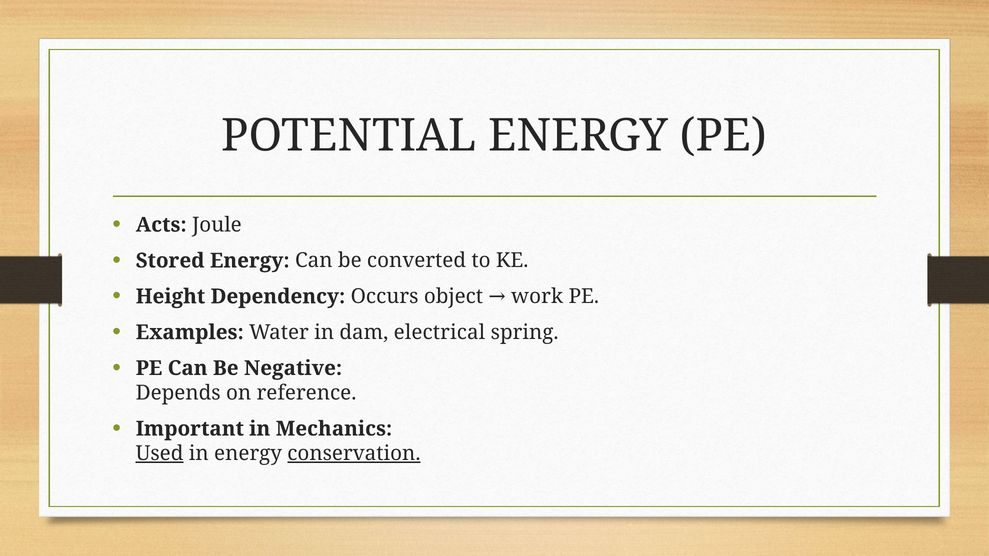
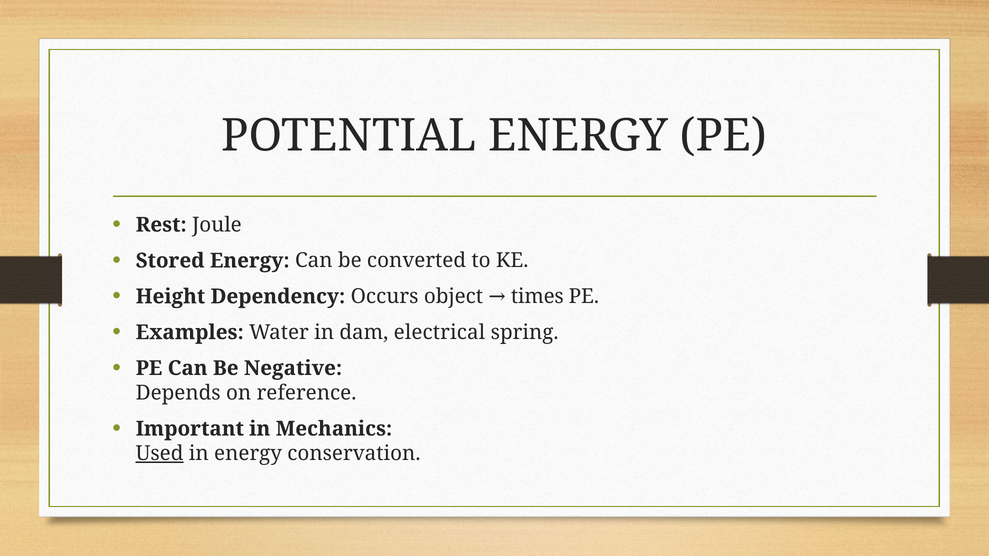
Acts: Acts -> Rest
work: work -> times
conservation underline: present -> none
